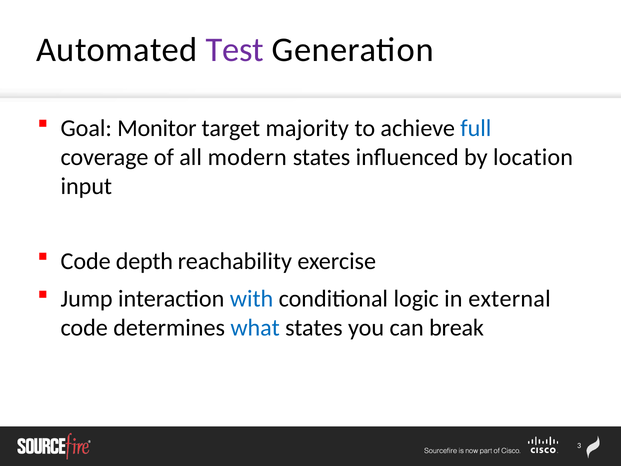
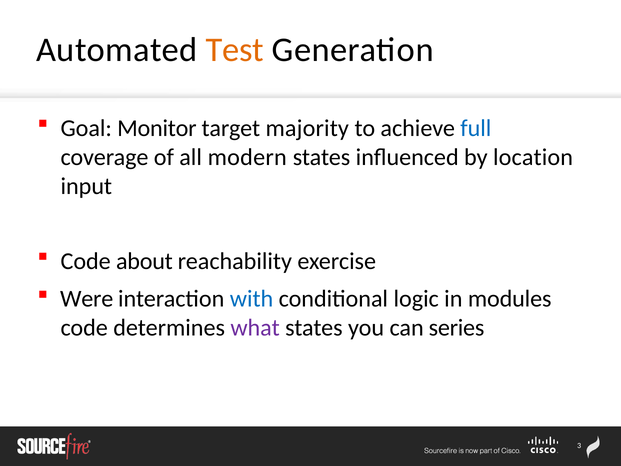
Test colour: purple -> orange
depth: depth -> about
Jump: Jump -> Were
external: external -> modules
what colour: blue -> purple
break: break -> series
